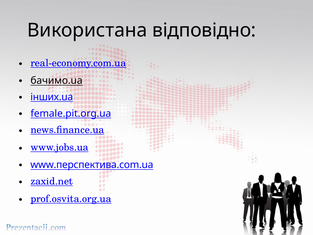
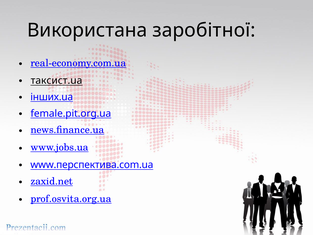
відповідно: відповідно -> заробітної
бачимо.ua: бачимо.ua -> таксист.ua
